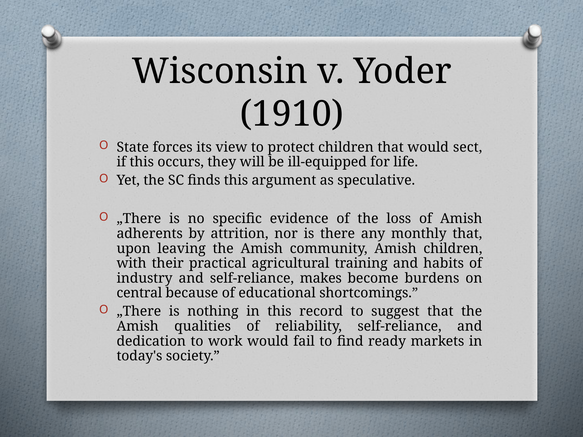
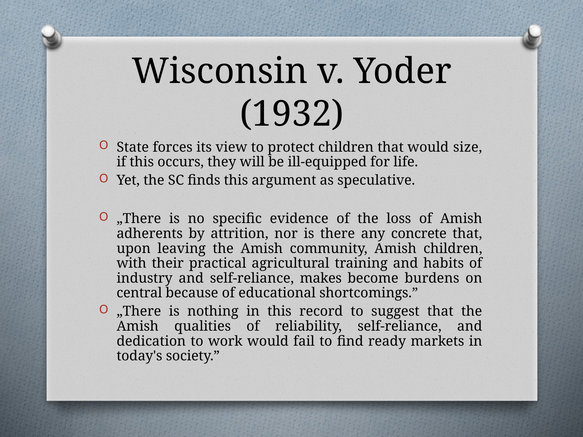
1910: 1910 -> 1932
sect: sect -> size
monthly: monthly -> concrete
